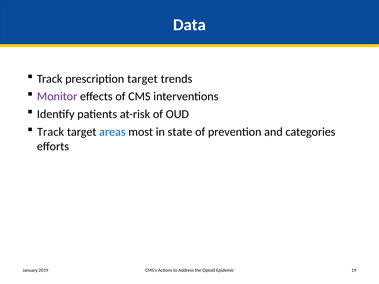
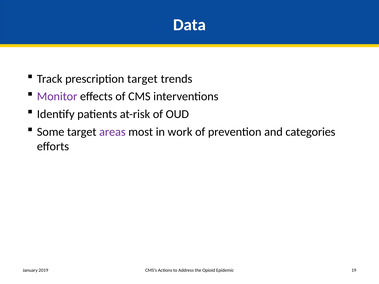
Track at (51, 132): Track -> Some
areas colour: blue -> purple
state: state -> work
